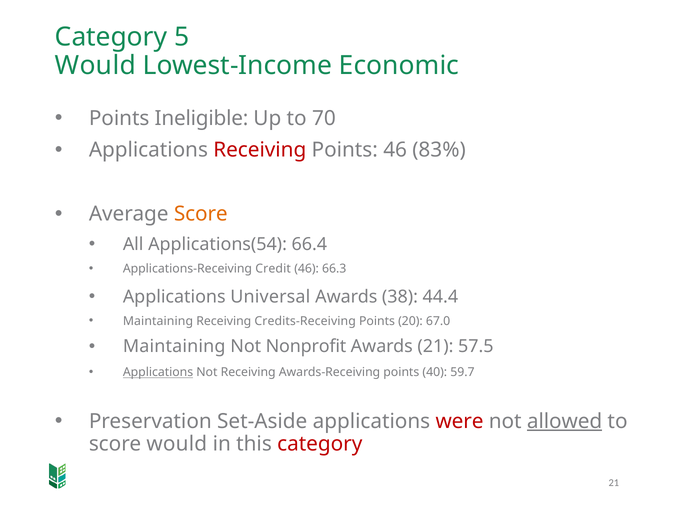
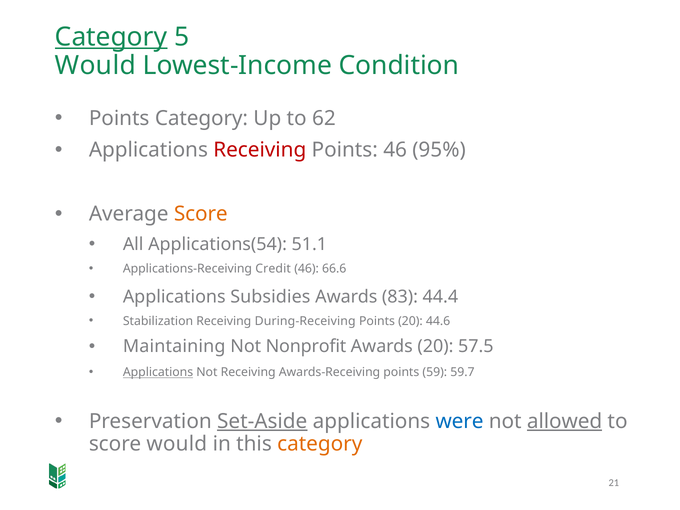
Category at (111, 37) underline: none -> present
Economic: Economic -> Condition
Points Ineligible: Ineligible -> Category
70: 70 -> 62
83%: 83% -> 95%
66.4: 66.4 -> 51.1
66.3: 66.3 -> 66.6
Universal: Universal -> Subsidies
38: 38 -> 83
Maintaining at (158, 321): Maintaining -> Stabilization
Credits-Receiving: Credits-Receiving -> During-Receiving
67.0: 67.0 -> 44.6
Awards 21: 21 -> 20
40: 40 -> 59
Set-Aside underline: none -> present
were colour: red -> blue
category at (320, 444) colour: red -> orange
